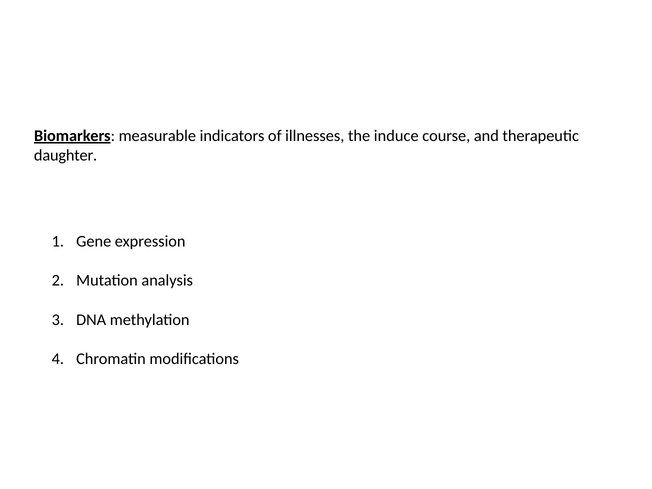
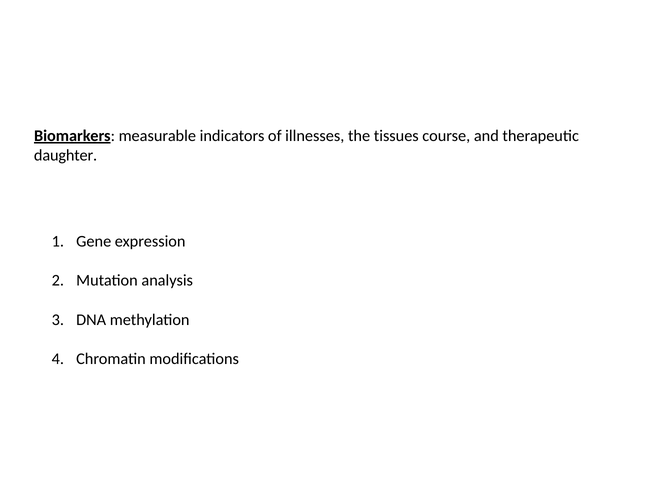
induce: induce -> tissues
